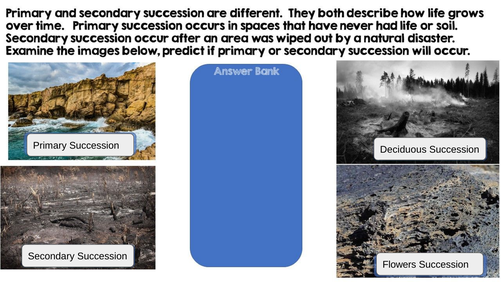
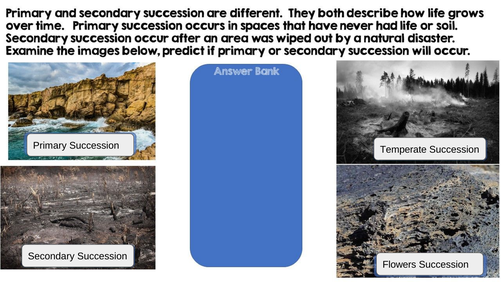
Deciduous: Deciduous -> Temperate
